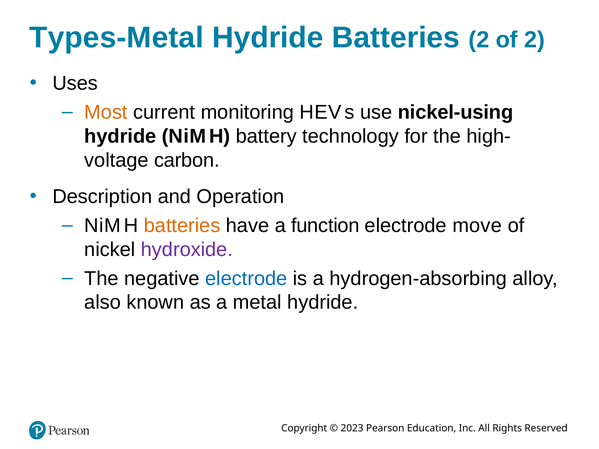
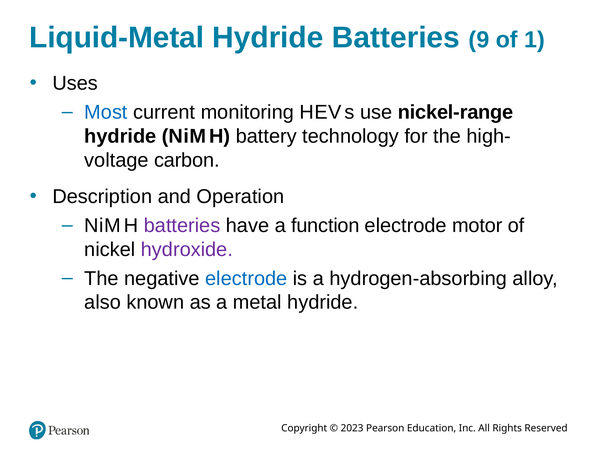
Types-Metal: Types-Metal -> Liquid-Metal
Batteries 2: 2 -> 9
of 2: 2 -> 1
Most colour: orange -> blue
nickel-using: nickel-using -> nickel-range
batteries at (182, 226) colour: orange -> purple
move: move -> motor
